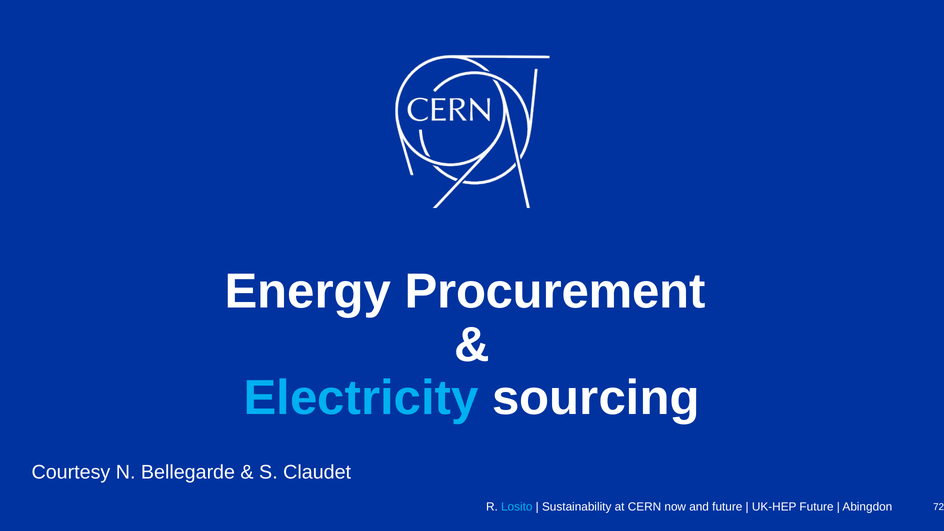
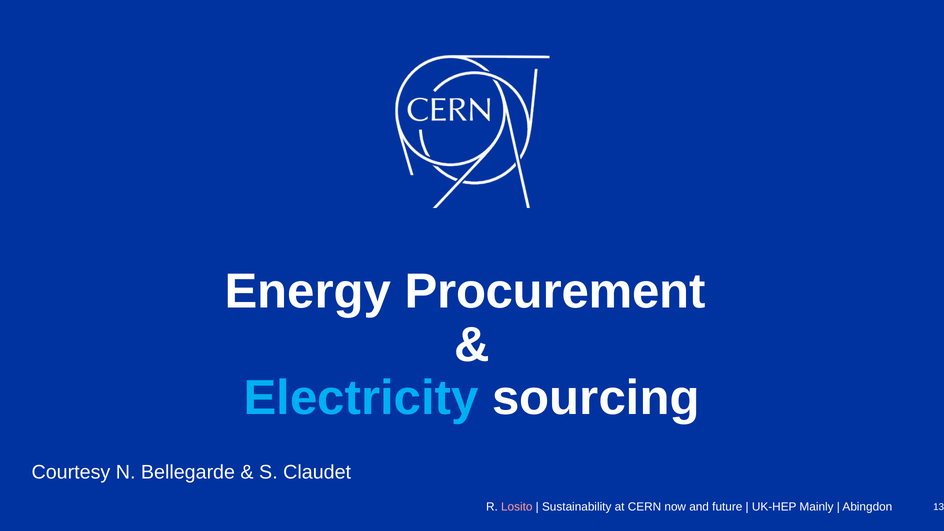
Losito colour: light blue -> pink
UK-HEP Future: Future -> Mainly
72: 72 -> 13
